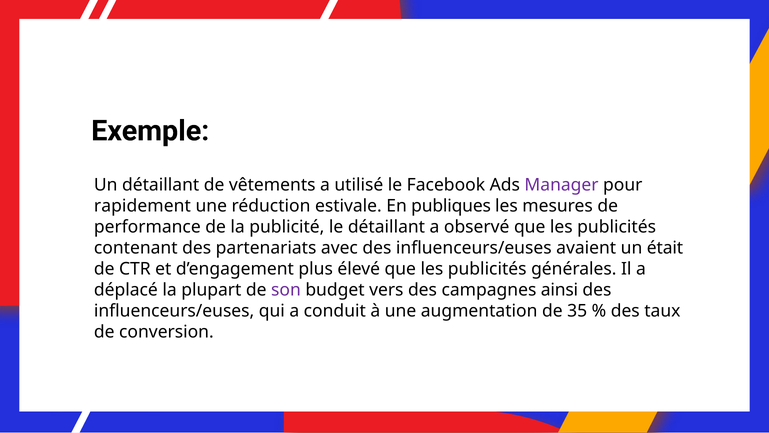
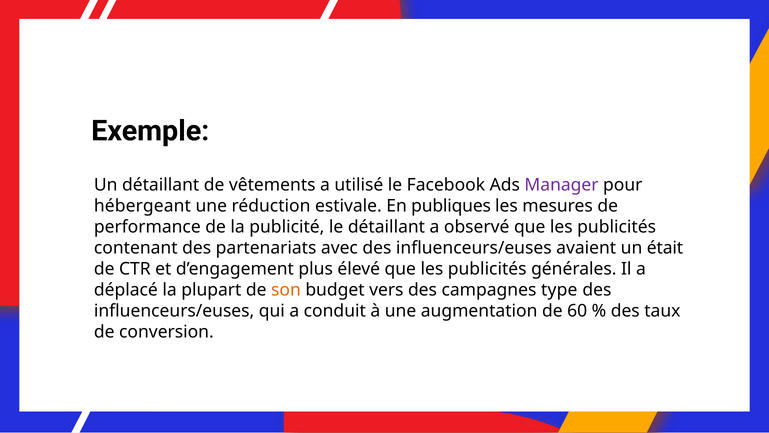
rapidement: rapidement -> hébergeant
son colour: purple -> orange
ainsi: ainsi -> type
35: 35 -> 60
